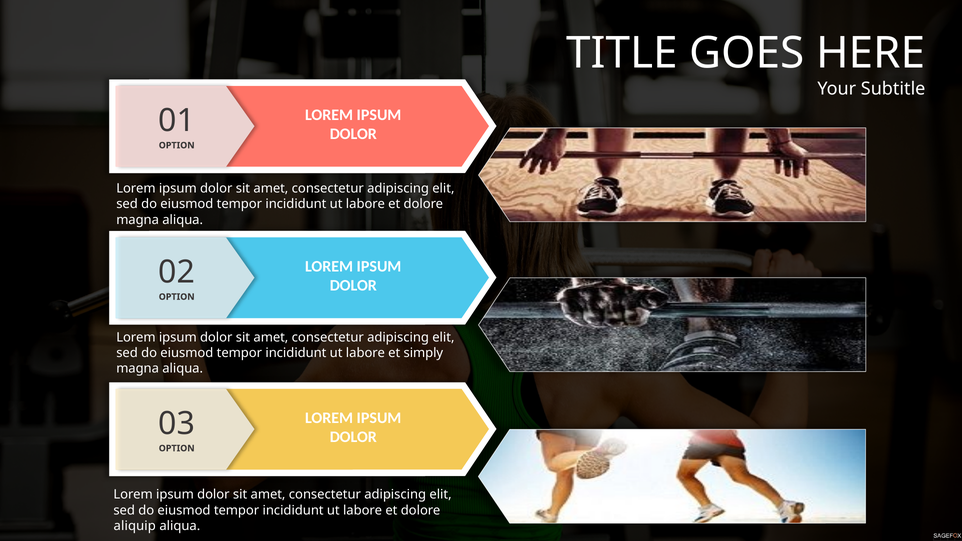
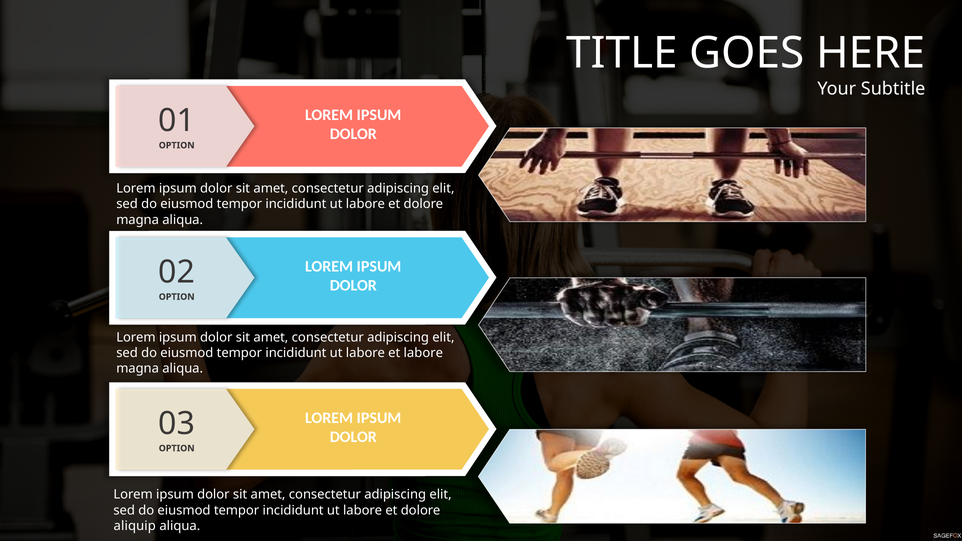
et simply: simply -> labore
